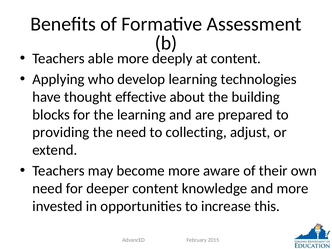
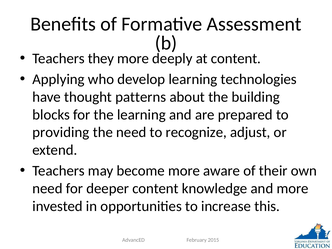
able: able -> they
effective: effective -> patterns
collecting: collecting -> recognize
